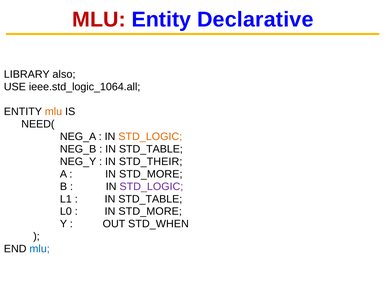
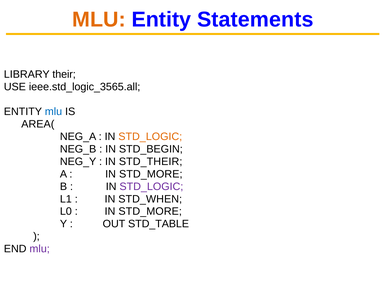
MLU at (99, 20) colour: red -> orange
Declarative: Declarative -> Statements
also: also -> their
ieee.std_logic_1064.all: ieee.std_logic_1064.all -> ieee.std_logic_3565.all
mlu at (53, 111) colour: orange -> blue
NEED(: NEED( -> AREA(
STD_TABLE at (151, 149): STD_TABLE -> STD_BEGIN
STD_TABLE at (150, 199): STD_TABLE -> STD_WHEN
STD_WHEN: STD_WHEN -> STD_TABLE
mlu at (40, 248) colour: blue -> purple
